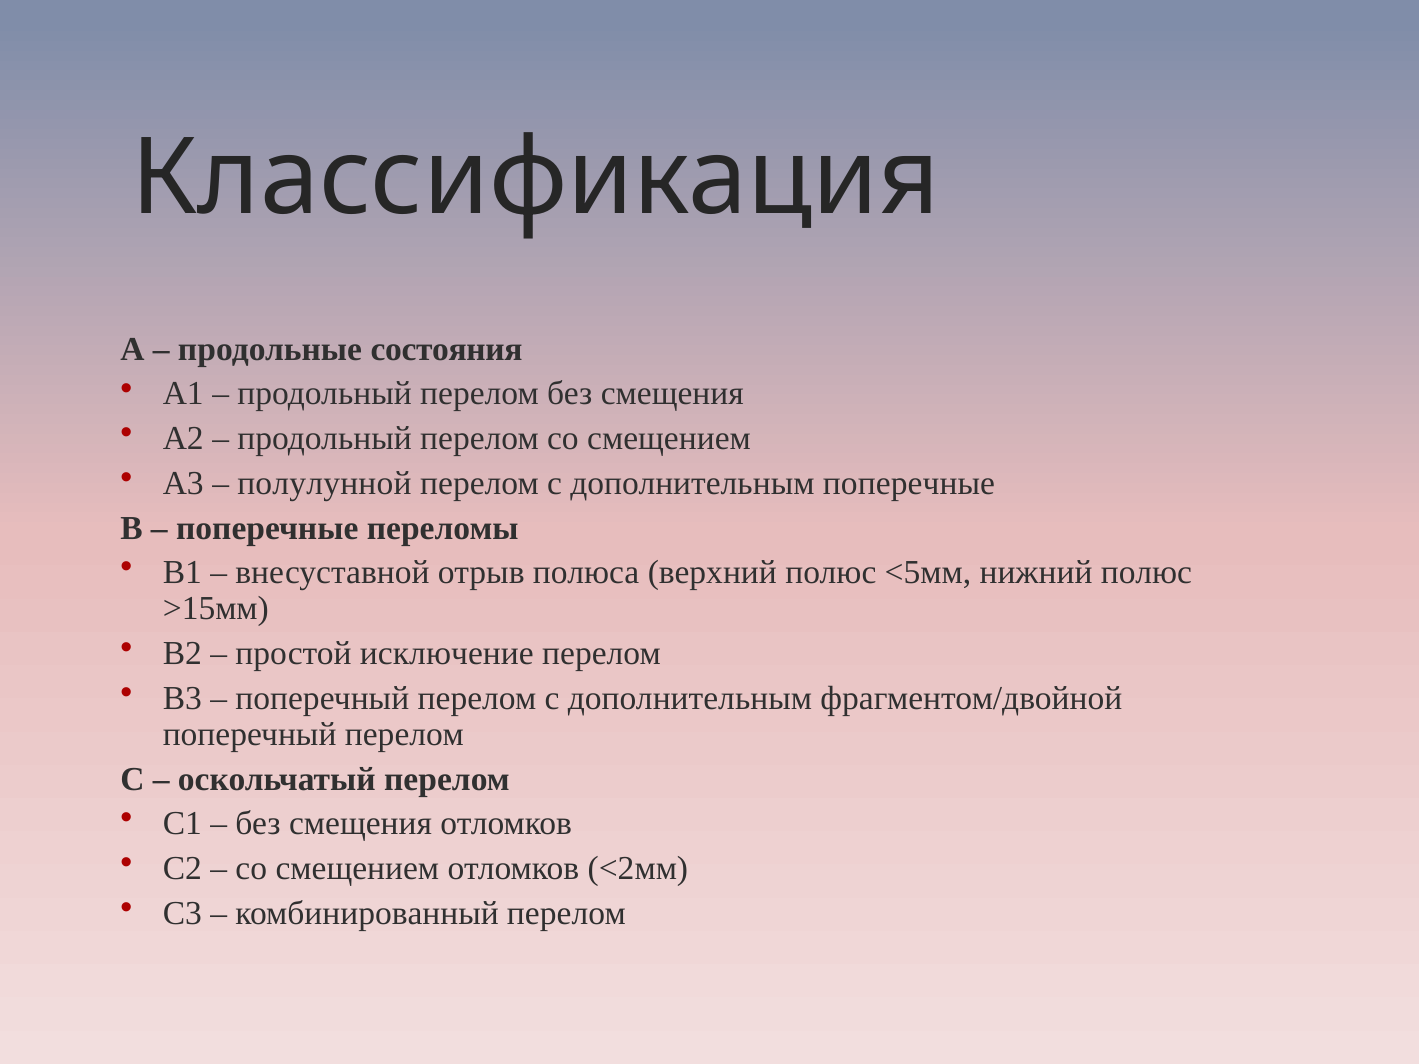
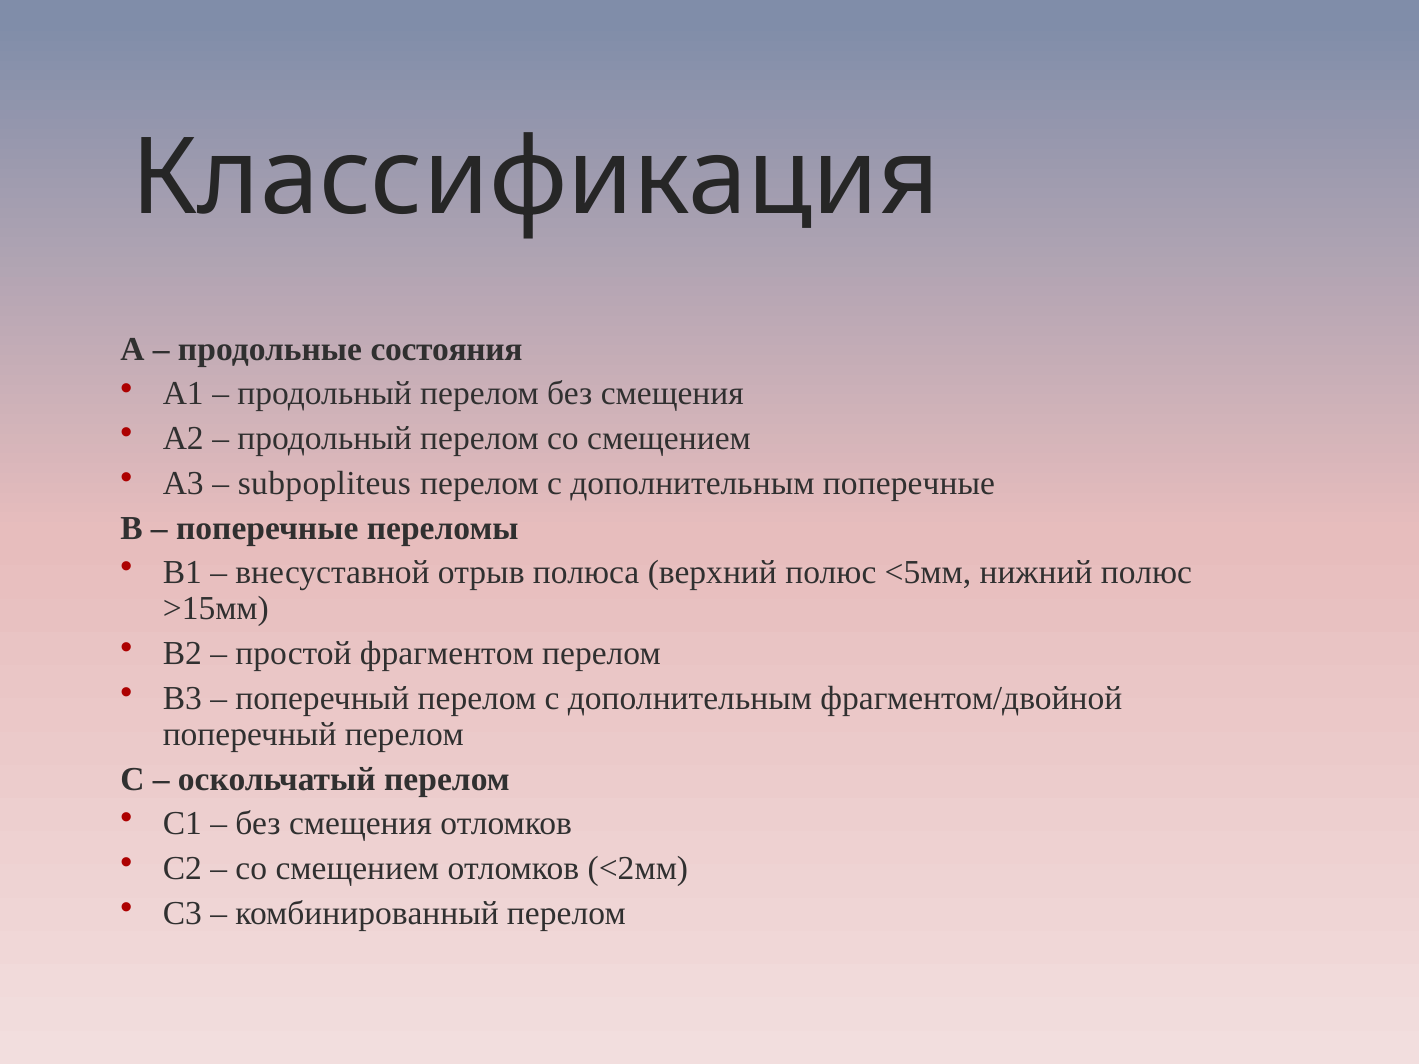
полулунной: полулунной -> subpopliteus
исключение: исключение -> фрагментом
